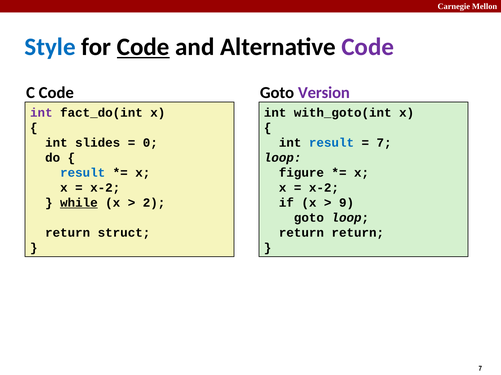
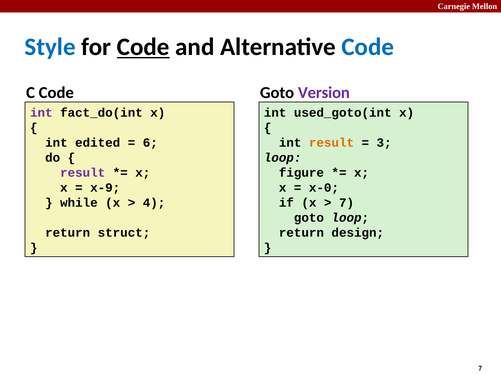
Code at (368, 47) colour: purple -> blue
with_goto(int: with_goto(int -> used_goto(int
slides: slides -> edited
0: 0 -> 6
result at (331, 143) colour: blue -> orange
7 at (384, 143): 7 -> 3
result at (83, 173) colour: blue -> purple
x-2 at (105, 188): x-2 -> x-9
x-2 at (324, 188): x-2 -> x-0
while underline: present -> none
2: 2 -> 4
9 at (347, 203): 9 -> 7
return return: return -> design
